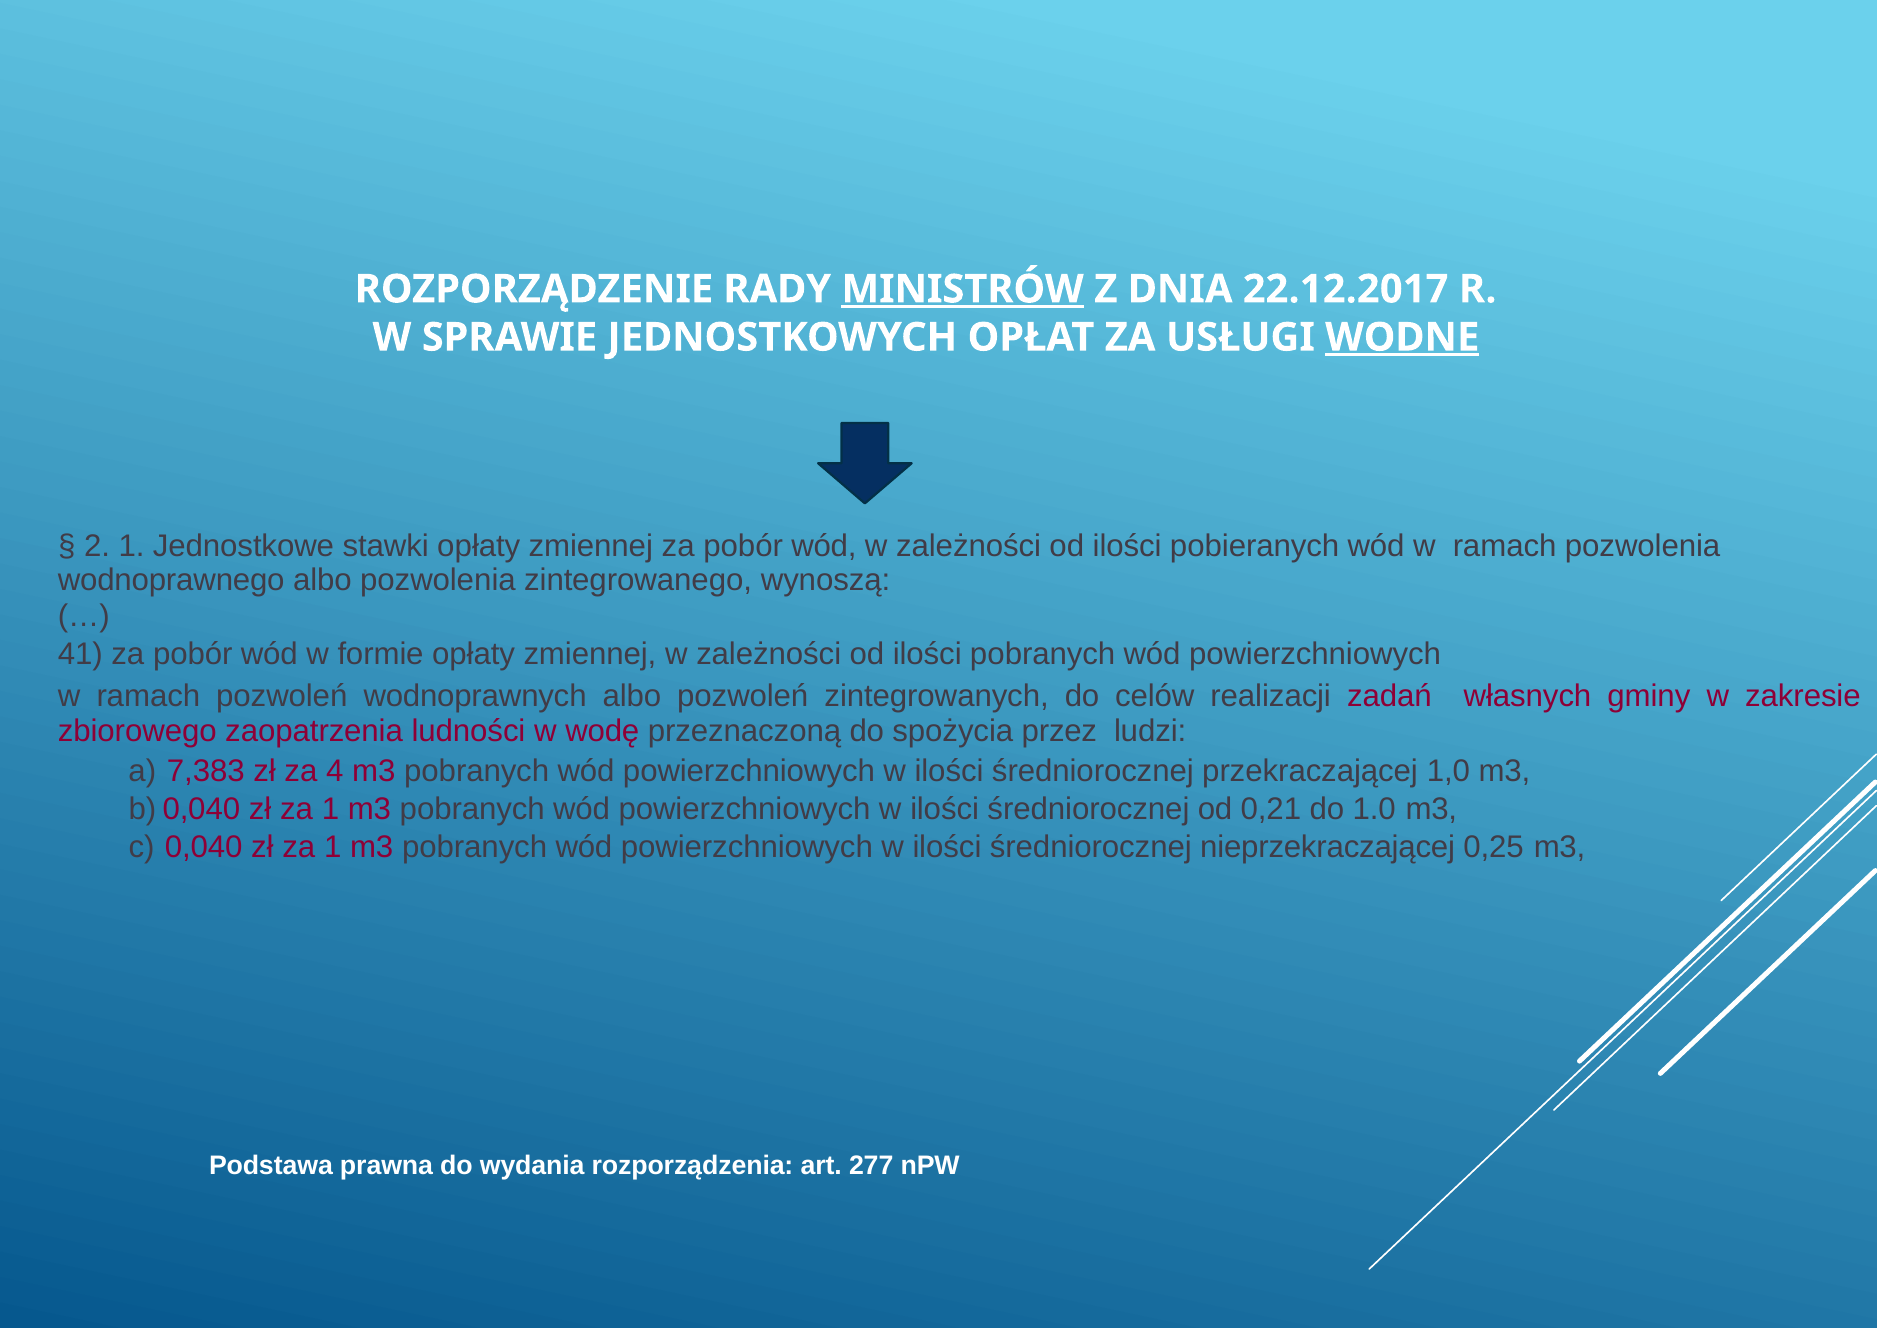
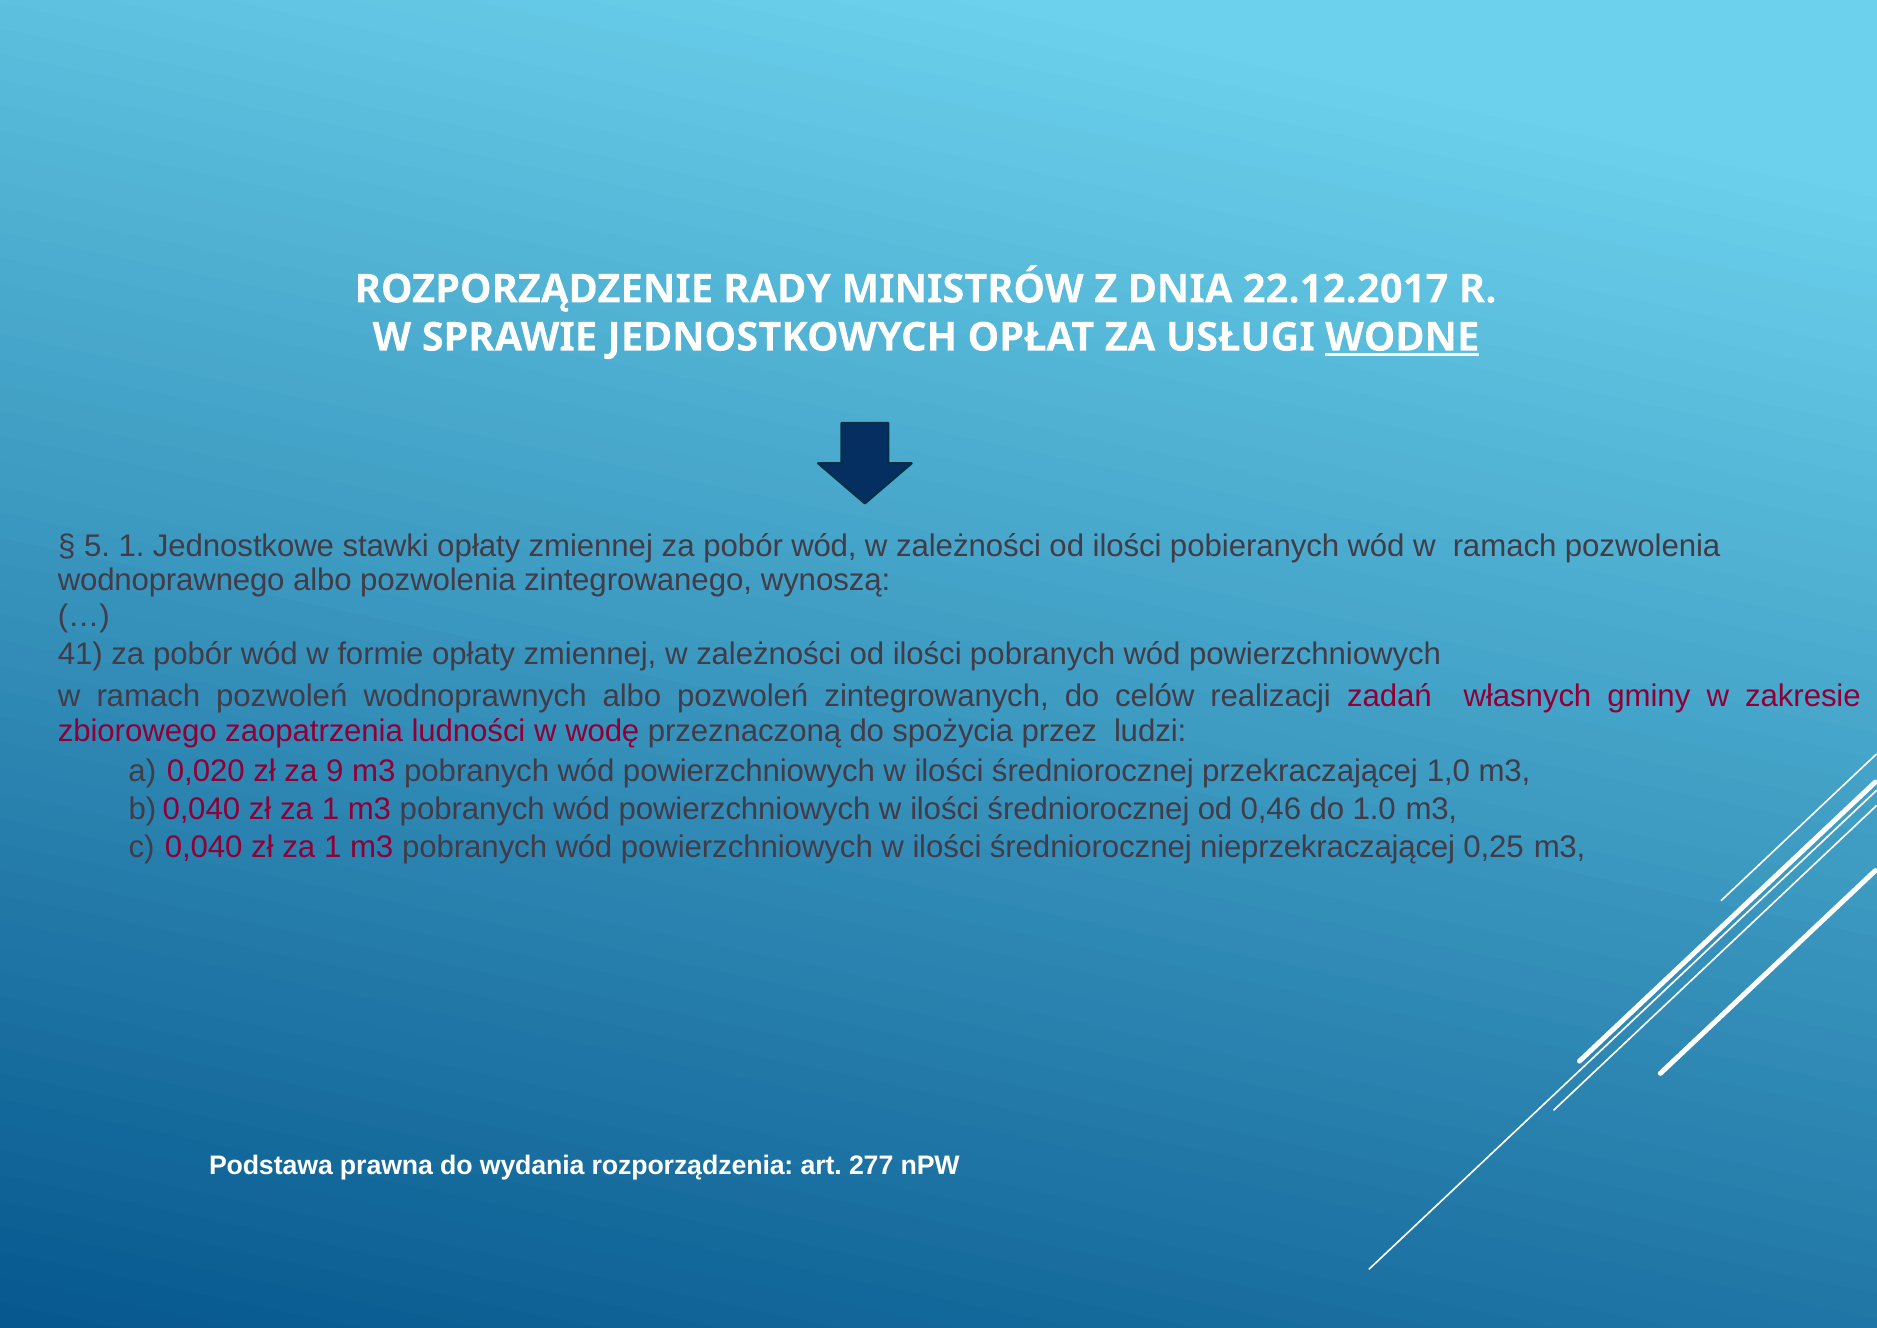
MINISTRÓW underline: present -> none
2: 2 -> 5
7,383: 7,383 -> 0,020
4: 4 -> 9
0,21: 0,21 -> 0,46
